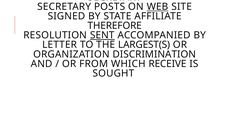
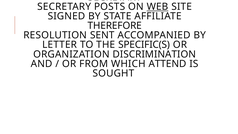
SENT at (102, 35) underline: present -> none
LARGEST(S: LARGEST(S -> SPECIFIC(S
RECEIVE: RECEIVE -> ATTEND
